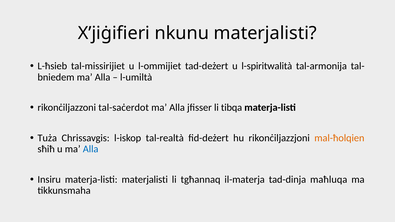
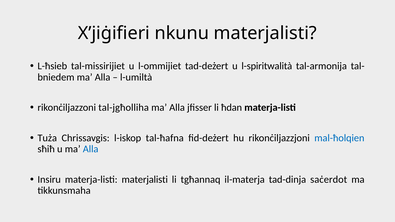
tal-saċerdot: tal-saċerdot -> tal-jgħolliha
tibqa: tibqa -> ħdan
tal-realtà: tal-realtà -> tal-ħafna
mal-ħolqien colour: orange -> blue
maħluqa: maħluqa -> saċerdot
